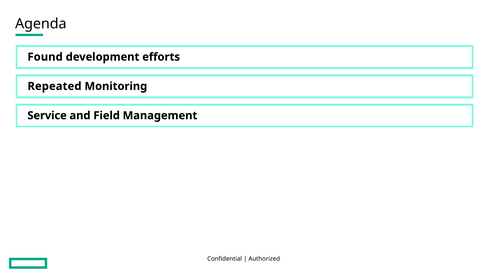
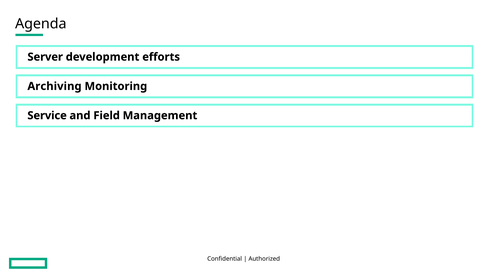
Found: Found -> Server
Repeated: Repeated -> Archiving
